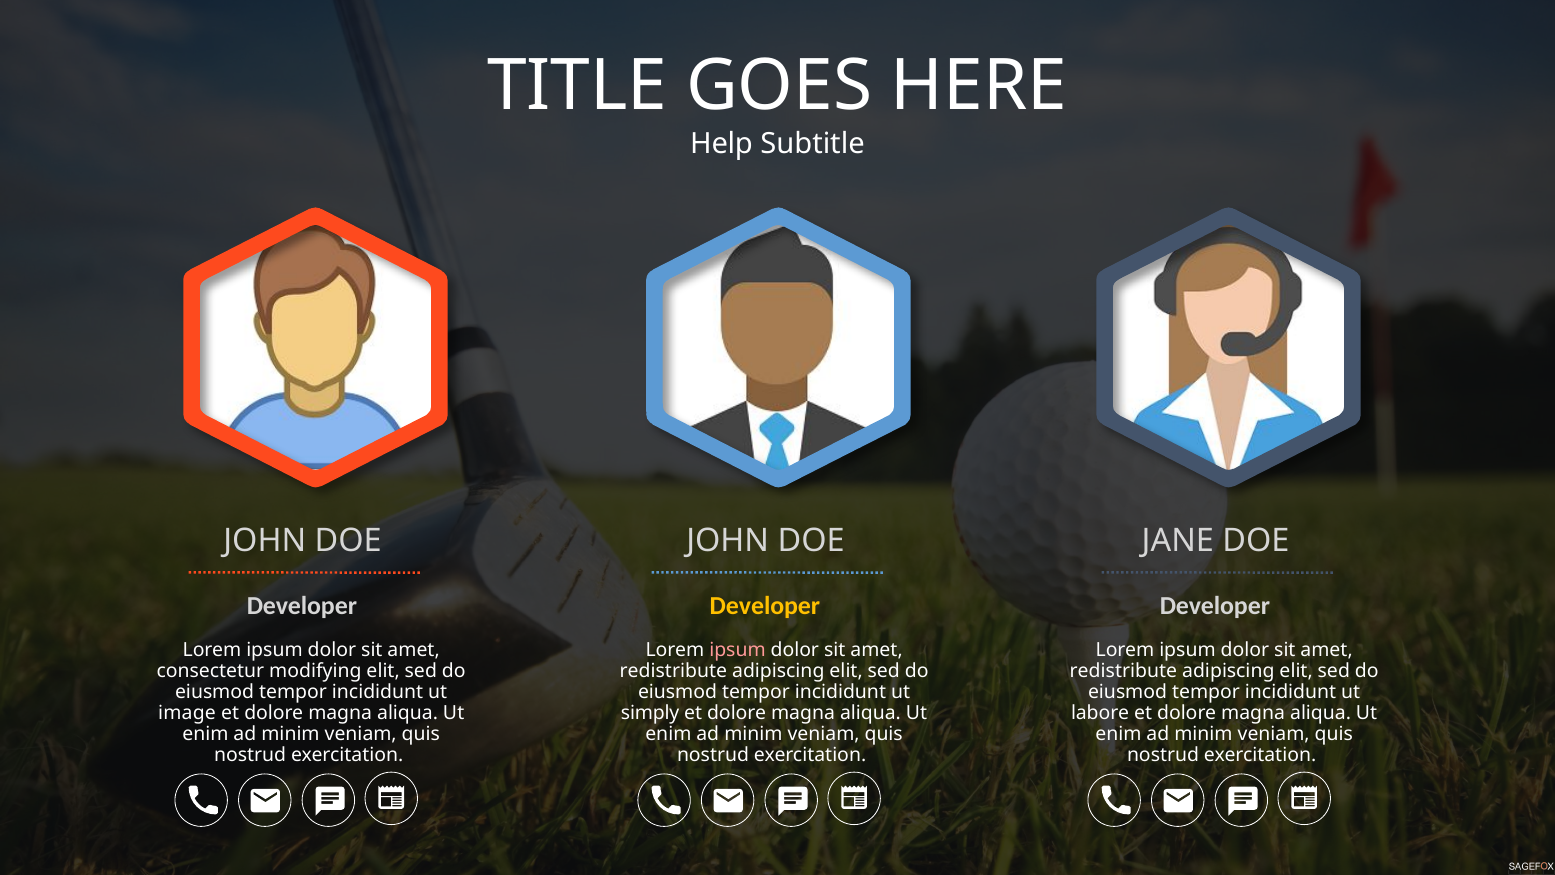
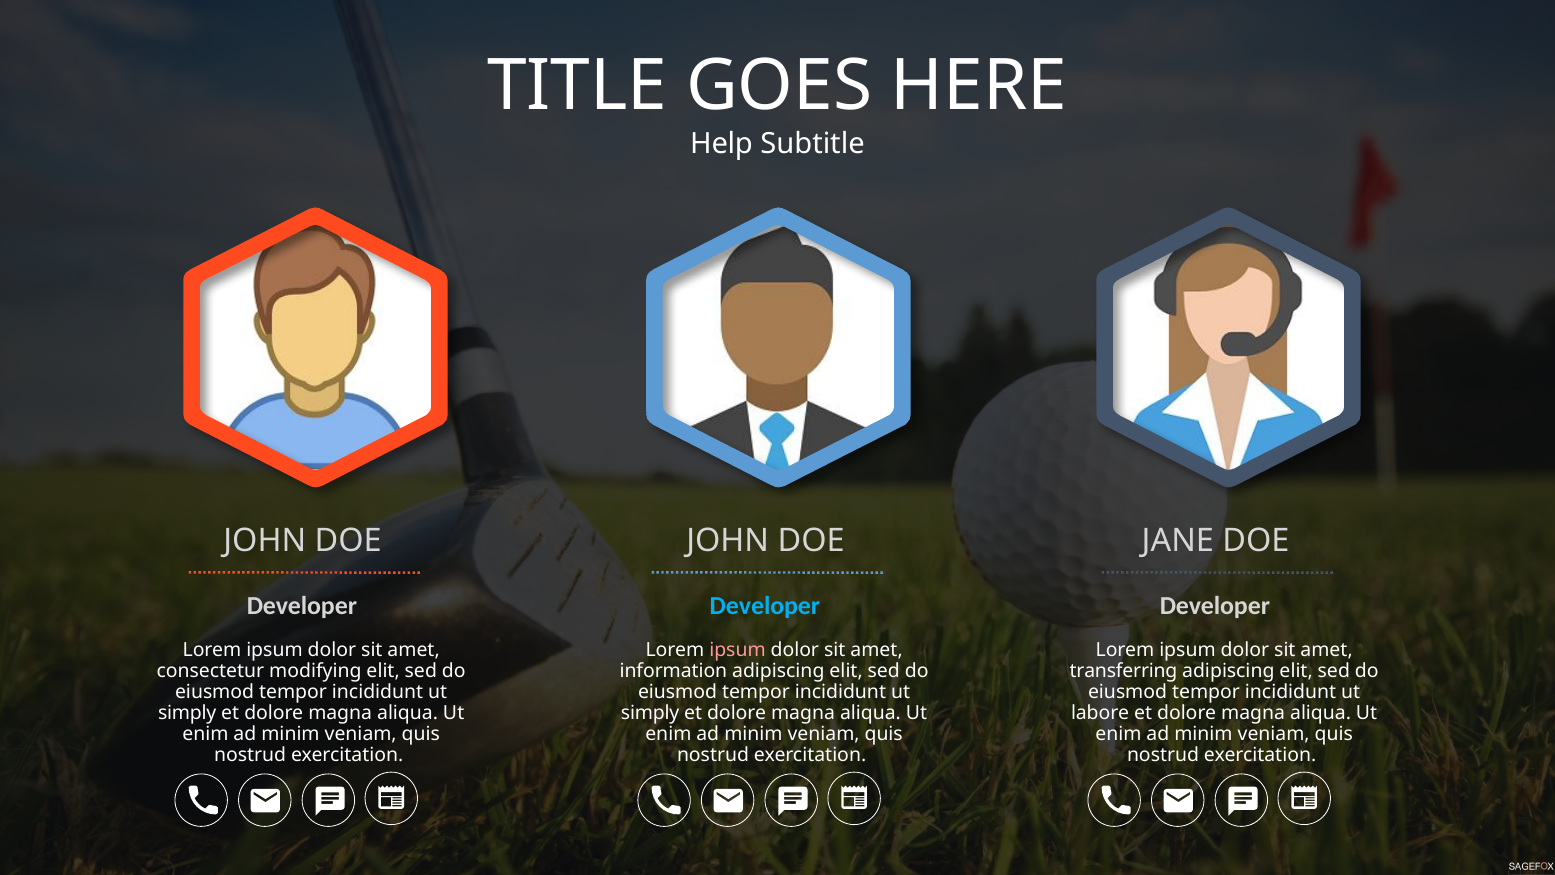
Developer at (765, 606) colour: yellow -> light blue
redistribute at (673, 671): redistribute -> information
redistribute at (1123, 671): redistribute -> transferring
image at (187, 713): image -> simply
